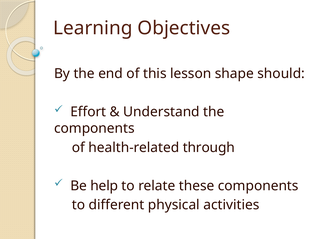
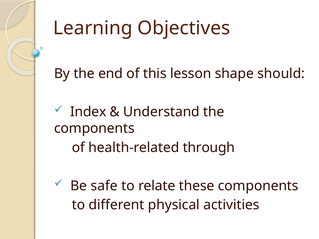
Effort: Effort -> Index
help: help -> safe
